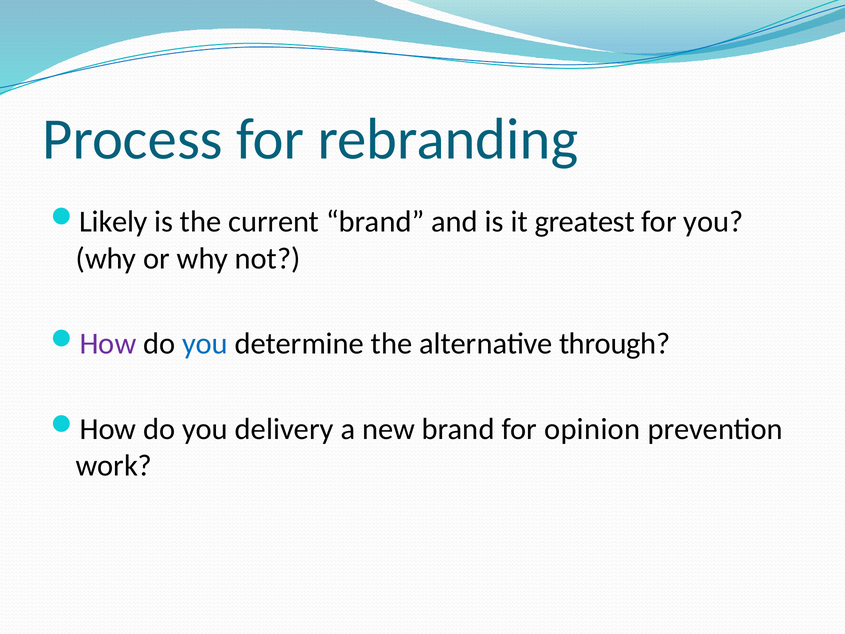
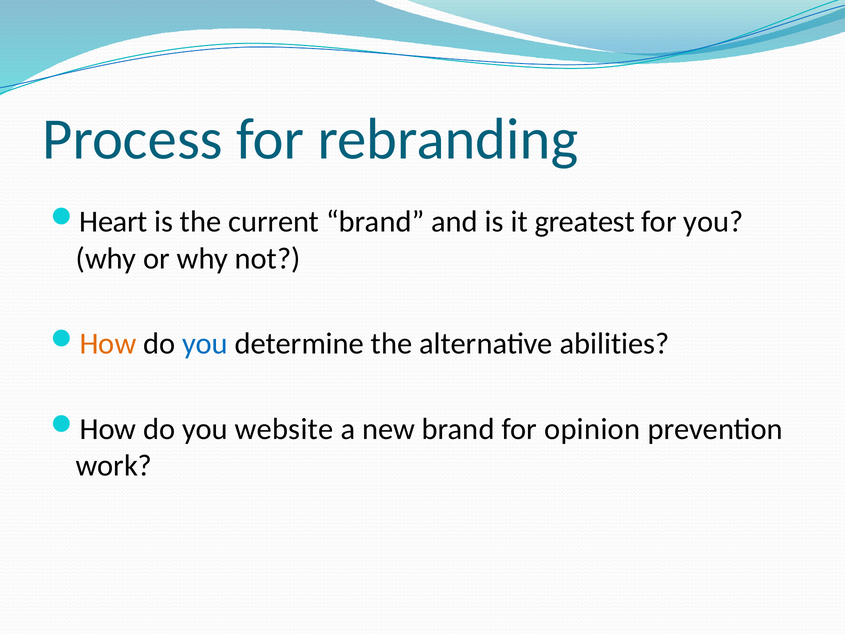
Likely: Likely -> Heart
How at (108, 344) colour: purple -> orange
through: through -> abilities
delivery: delivery -> website
